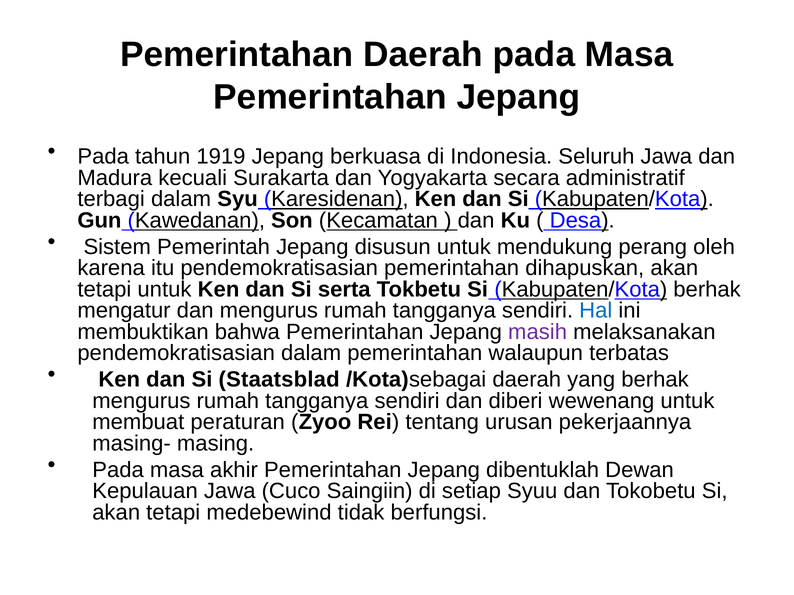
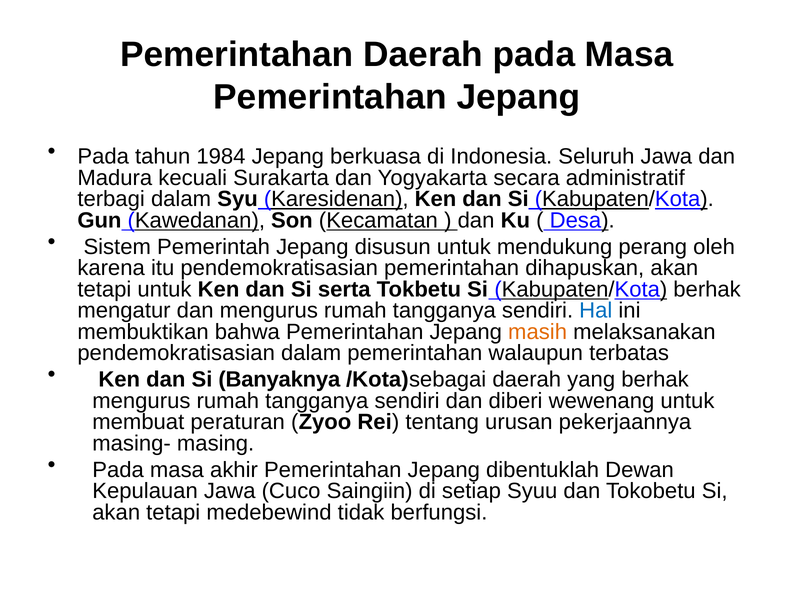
1919: 1919 -> 1984
masih colour: purple -> orange
Staatsblad: Staatsblad -> Banyaknya
